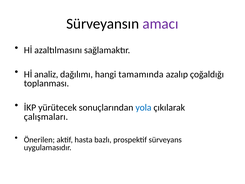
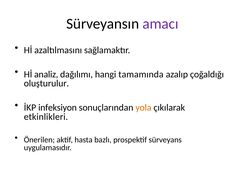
toplanması: toplanması -> oluşturulur
yürütecek: yürütecek -> infeksiyon
yola colour: blue -> orange
çalışmaları: çalışmaları -> etkinlikleri
